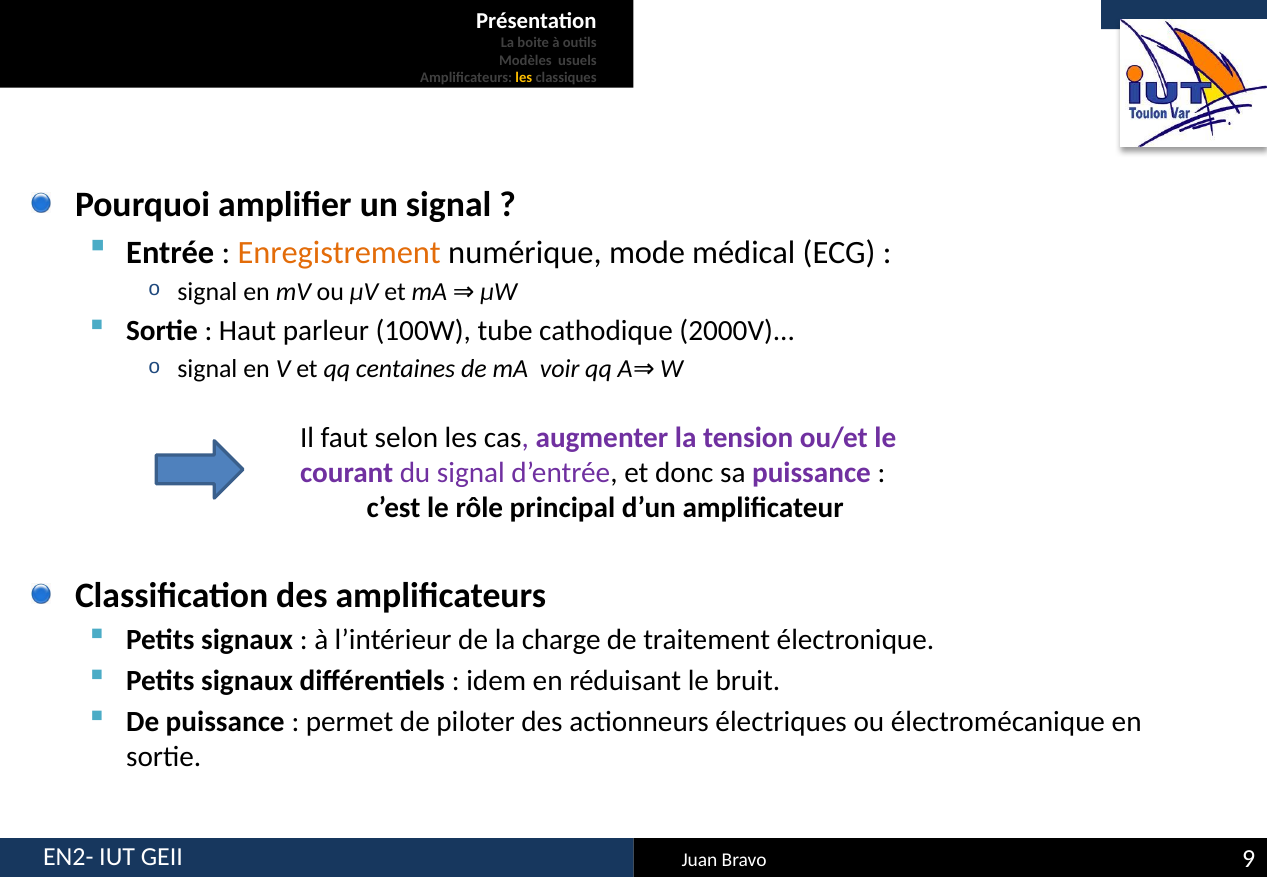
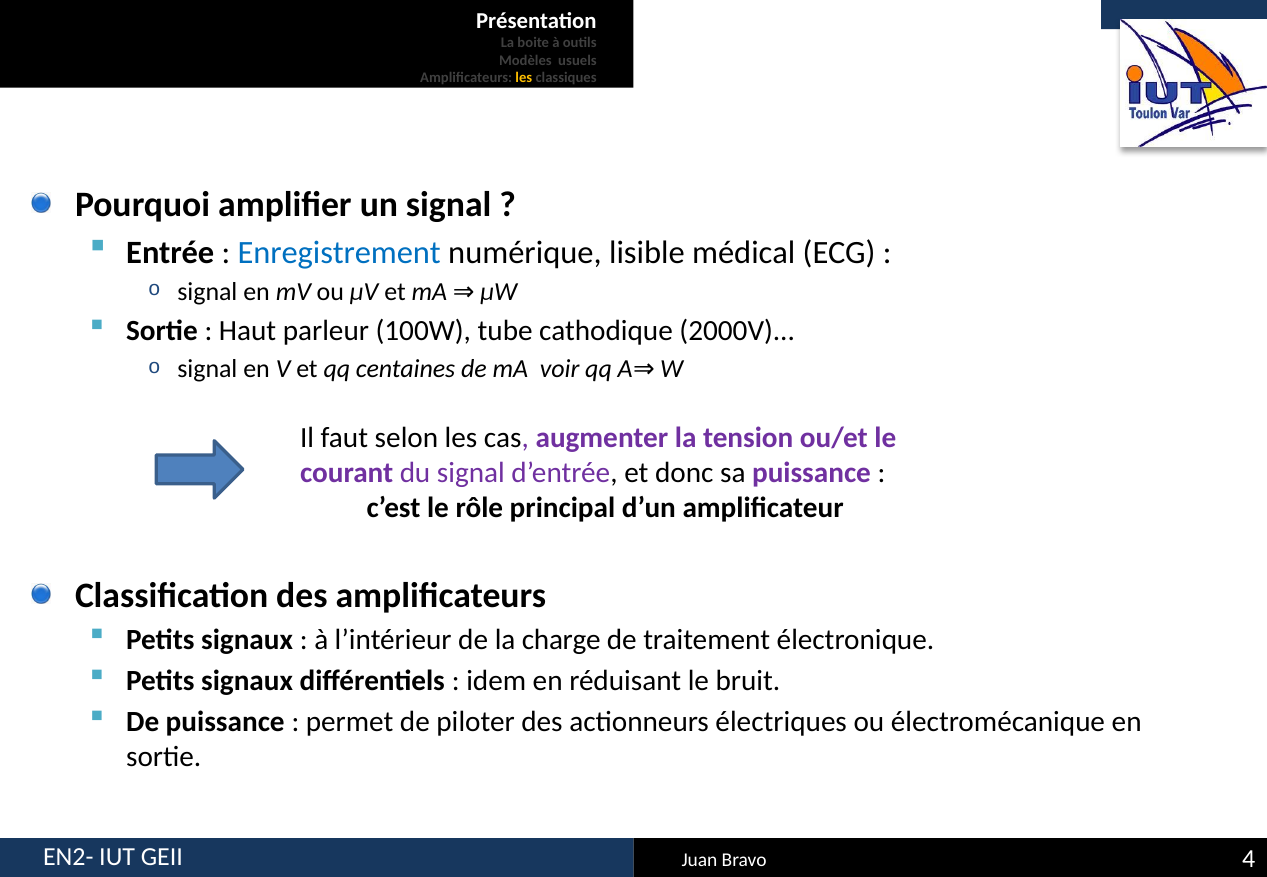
Enregistrement colour: orange -> blue
mode: mode -> lisible
9: 9 -> 4
